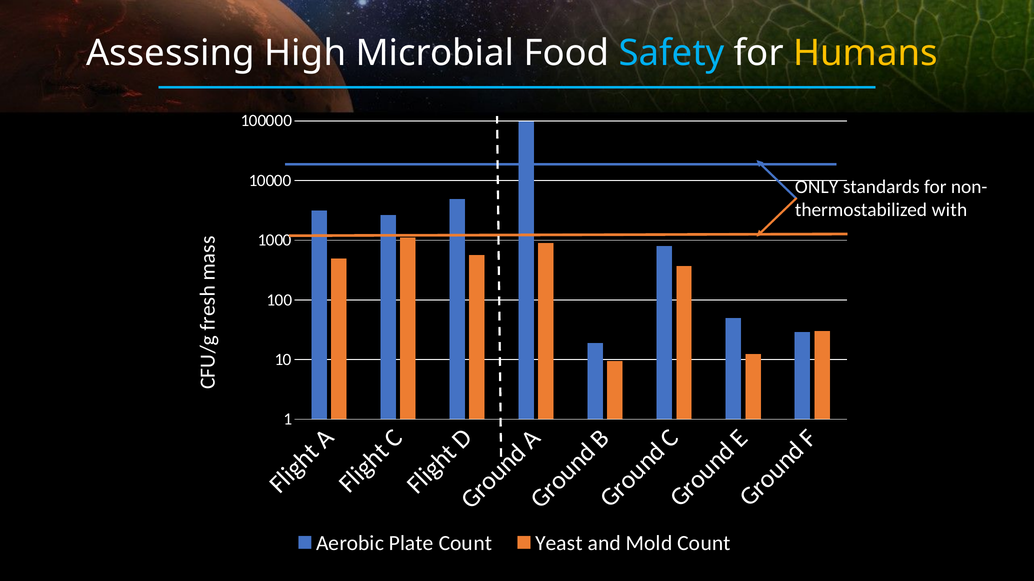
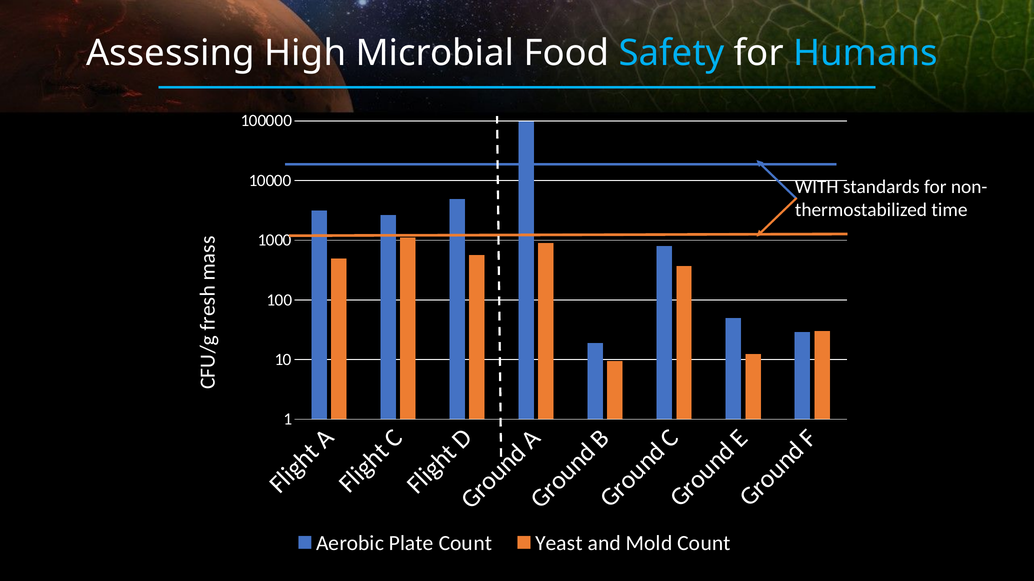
Humans colour: yellow -> light blue
ONLY: ONLY -> WITH
with: with -> time
